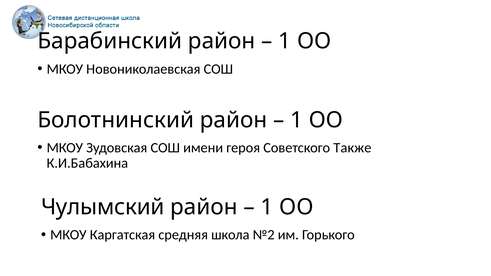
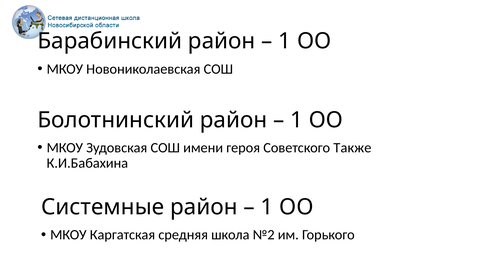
Чулымский: Чулымский -> Системные
